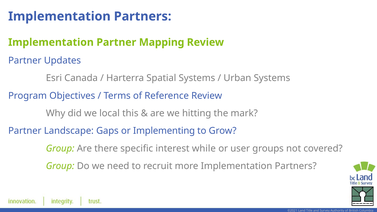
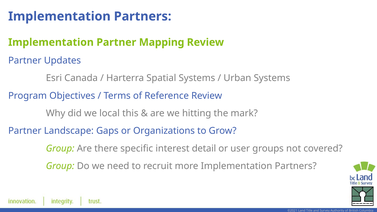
Implementing: Implementing -> Organizations
while: while -> detail
